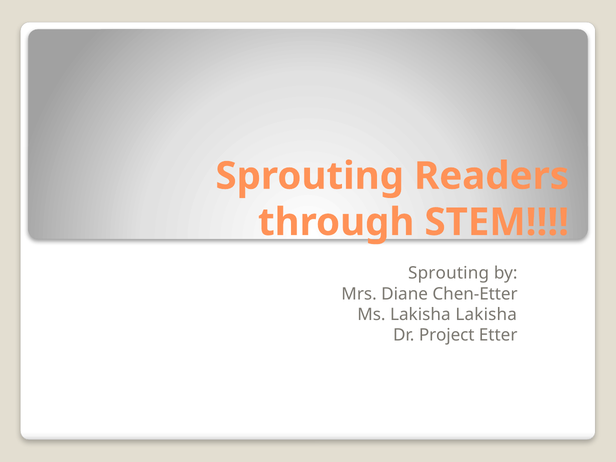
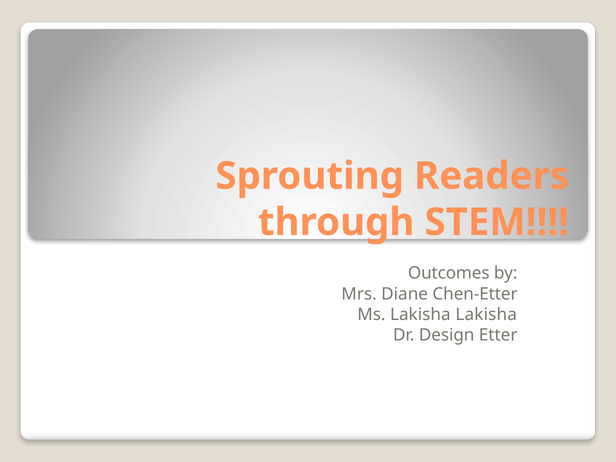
Sprouting at (449, 273): Sprouting -> Outcomes
Project: Project -> Design
